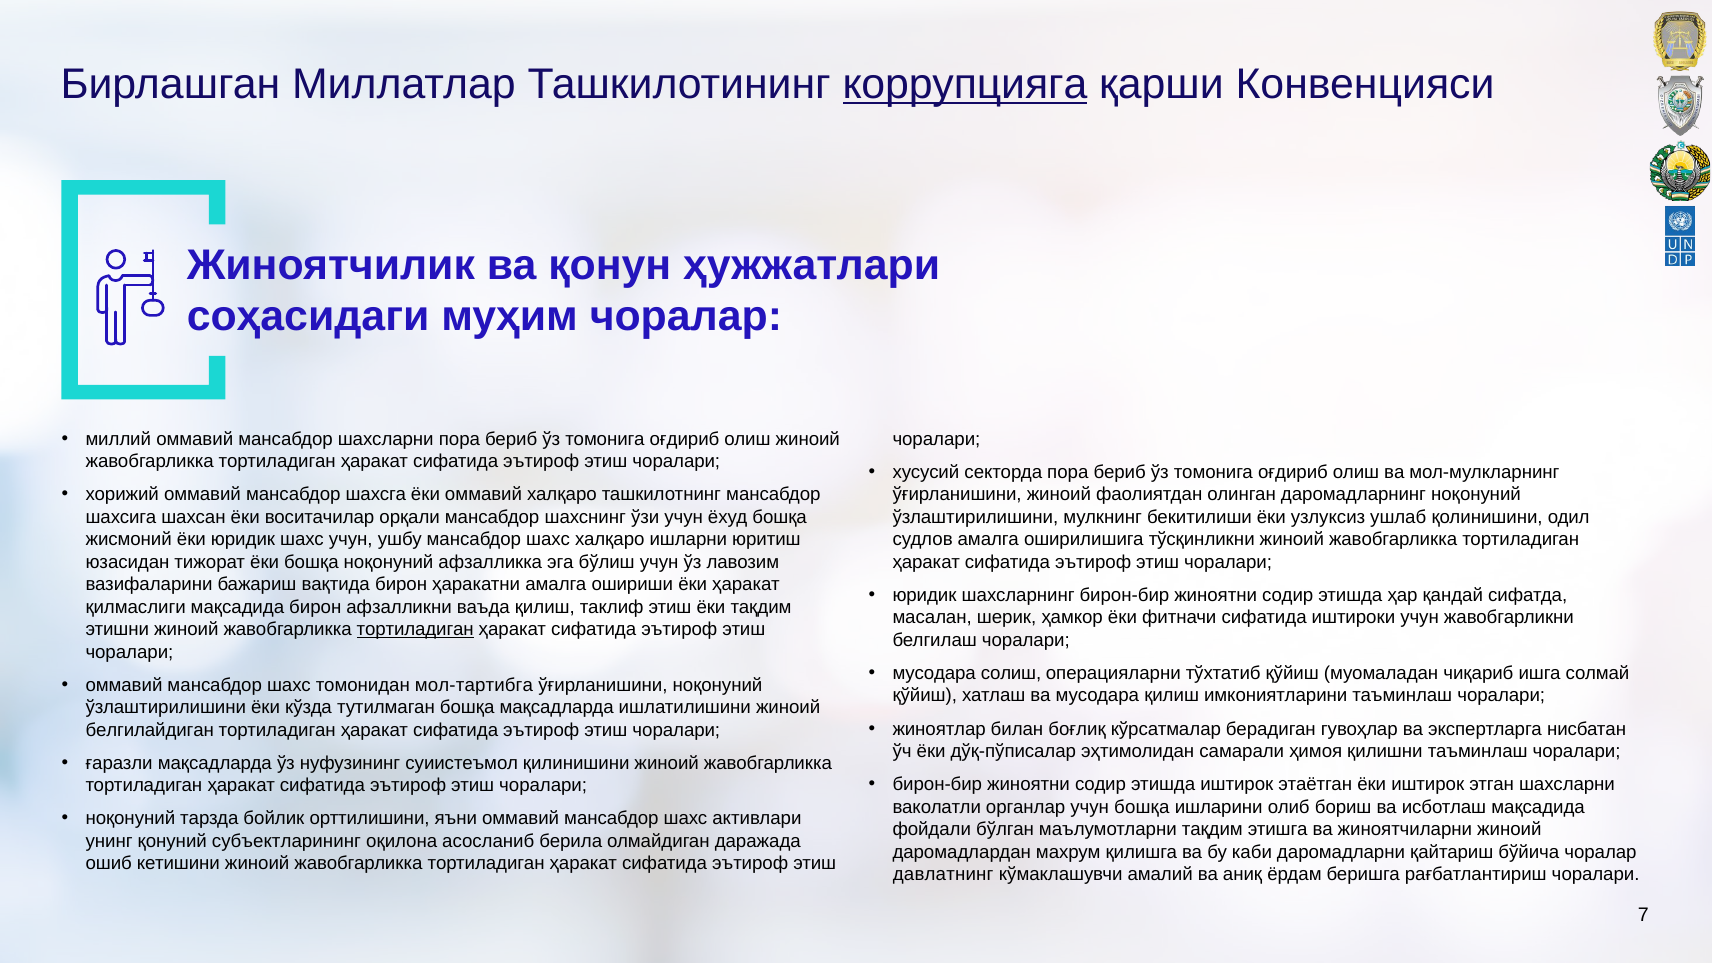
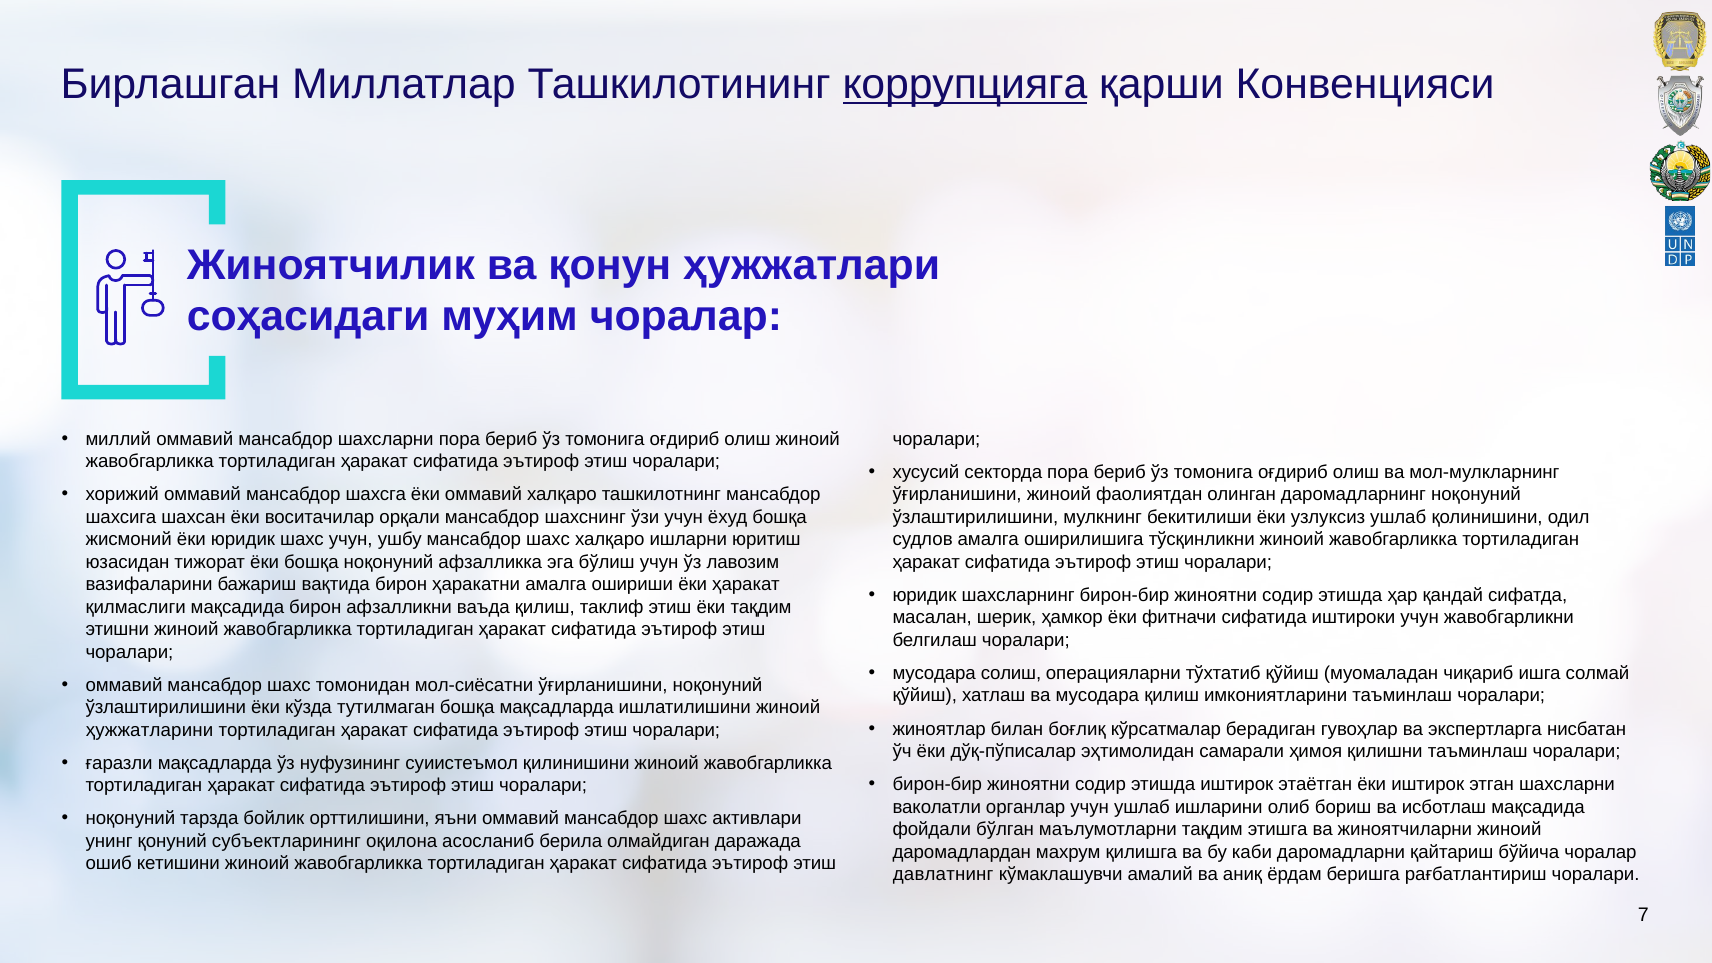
тортиладиган at (415, 629) underline: present -> none
мол-тартибга: мол-тартибга -> мол-сиёсатни
белгилайдиган: белгилайдиган -> ҳужжатларини
учун бошқа: бошқа -> ушлаб
